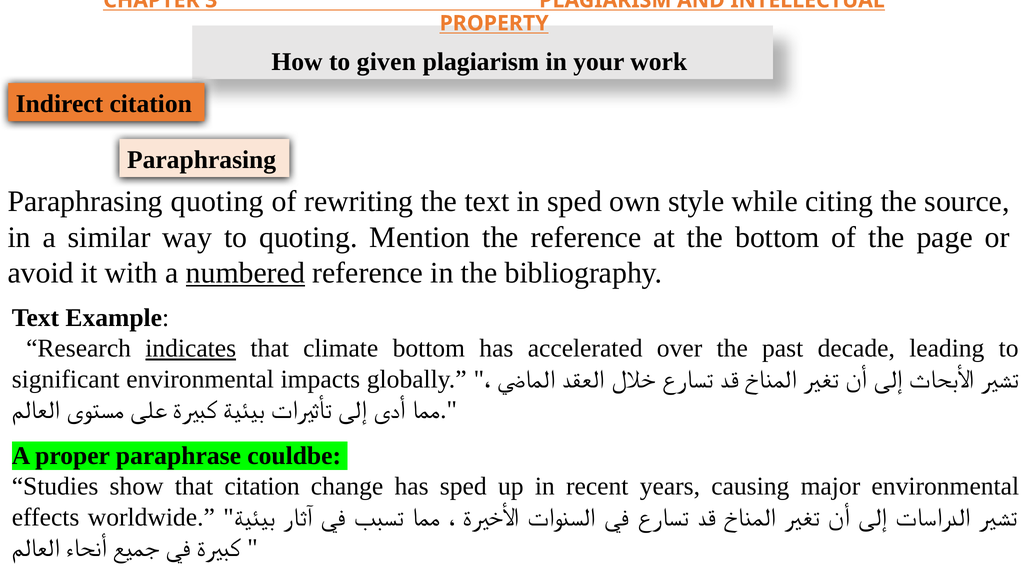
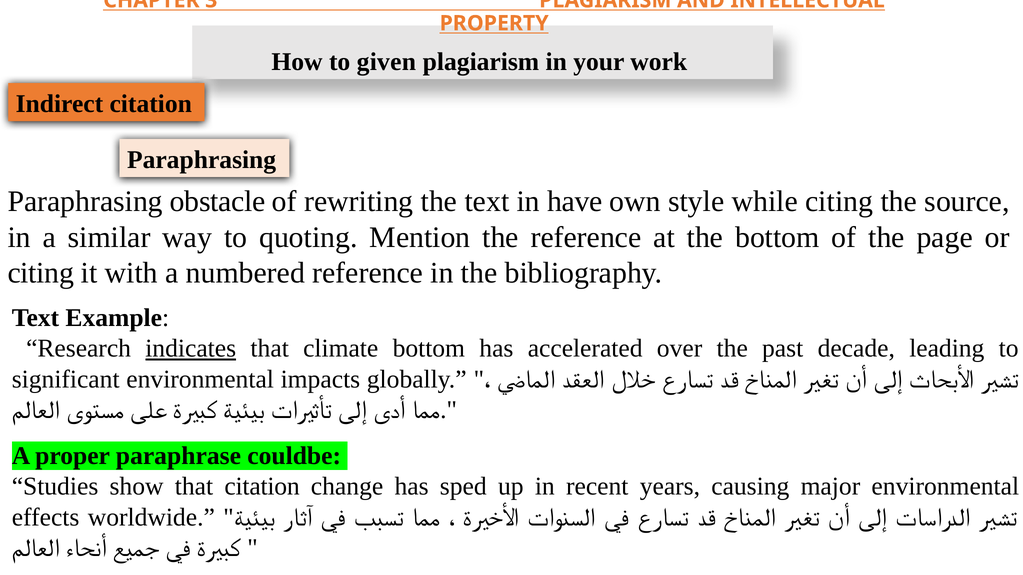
Paraphrasing quoting: quoting -> obstacle
in sped: sped -> have
avoid at (41, 273): avoid -> citing
numbered underline: present -> none
